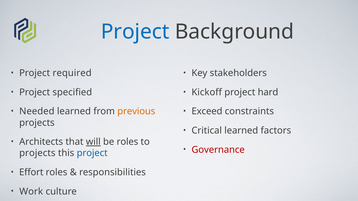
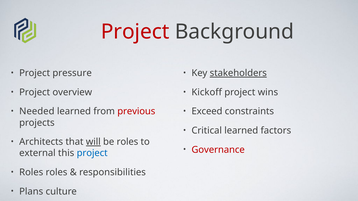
Project at (135, 32) colour: blue -> red
required: required -> pressure
stakeholders underline: none -> present
specified: specified -> overview
hard: hard -> wins
previous colour: orange -> red
projects at (37, 153): projects -> external
Effort at (31, 173): Effort -> Roles
Work: Work -> Plans
